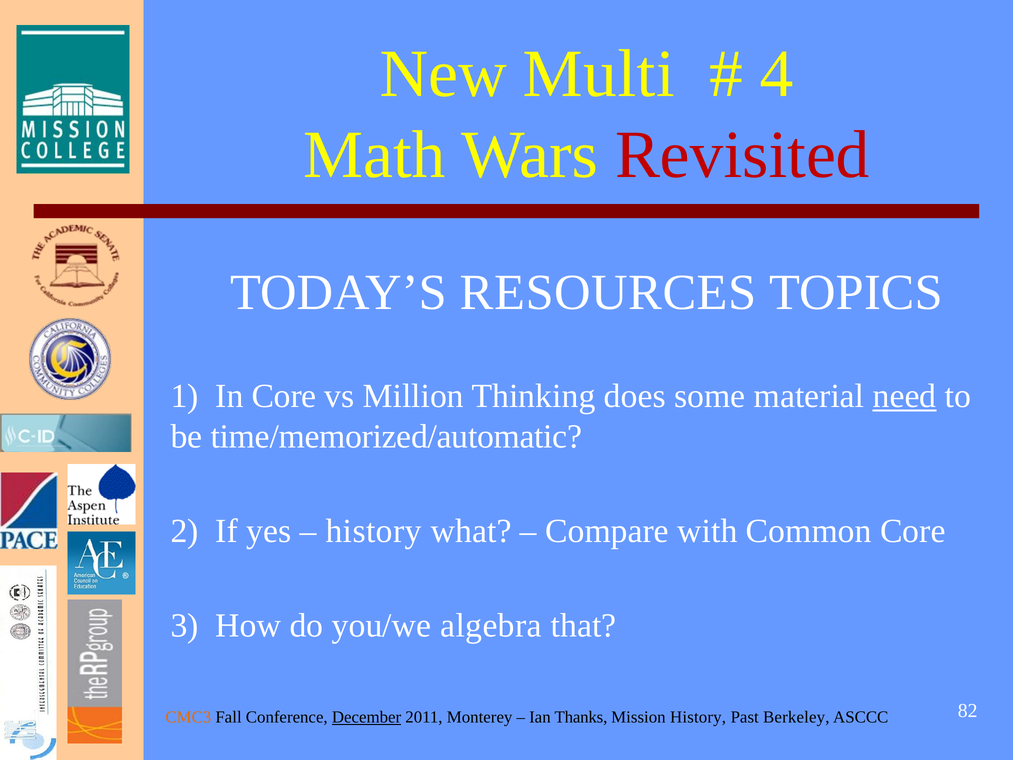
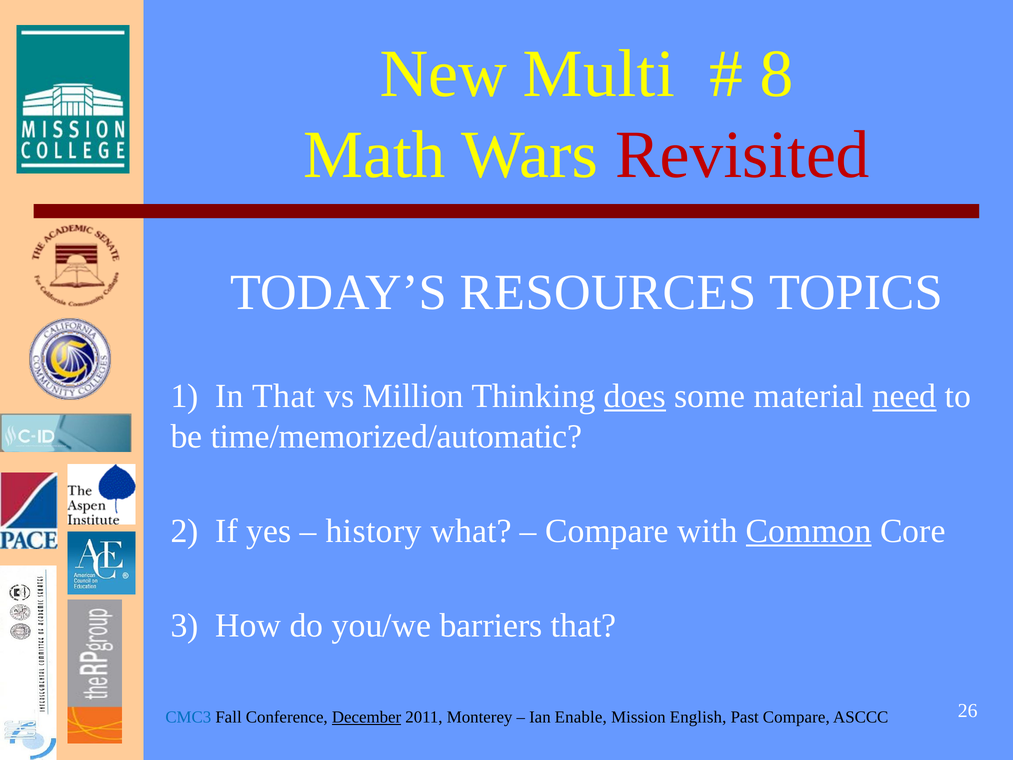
4: 4 -> 8
In Core: Core -> That
does underline: none -> present
Common underline: none -> present
algebra: algebra -> barriers
CMC3 colour: orange -> blue
Thanks: Thanks -> Enable
Mission History: History -> English
Past Berkeley: Berkeley -> Compare
82: 82 -> 26
